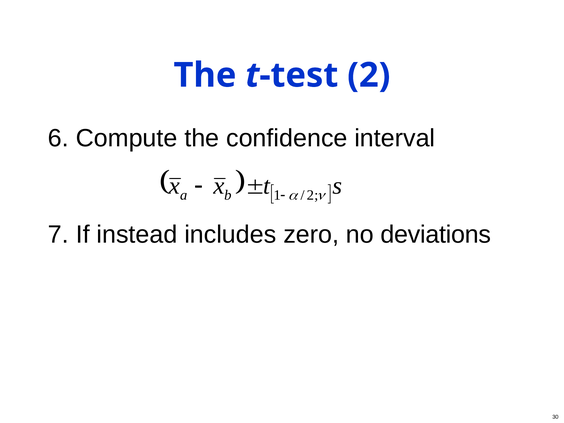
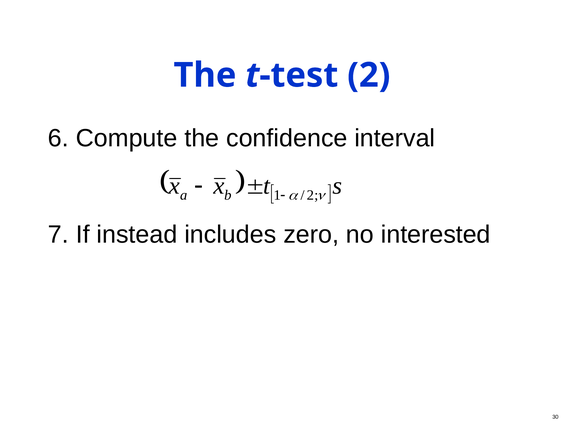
deviations: deviations -> interested
